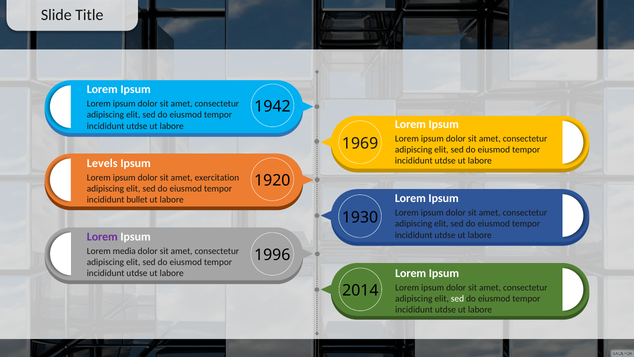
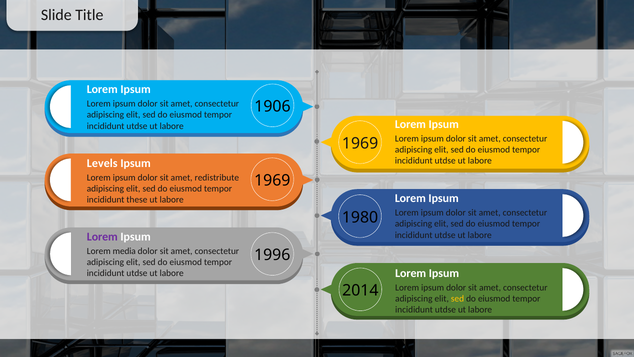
1942: 1942 -> 1906
exercitation: exercitation -> redistribute
1920 at (272, 180): 1920 -> 1969
bullet: bullet -> these
1930: 1930 -> 1980
sed at (457, 298) colour: white -> yellow
